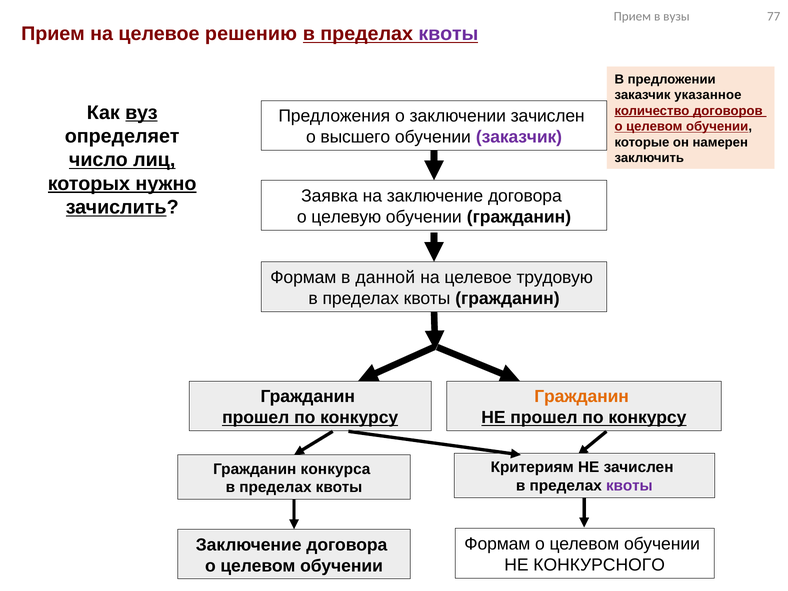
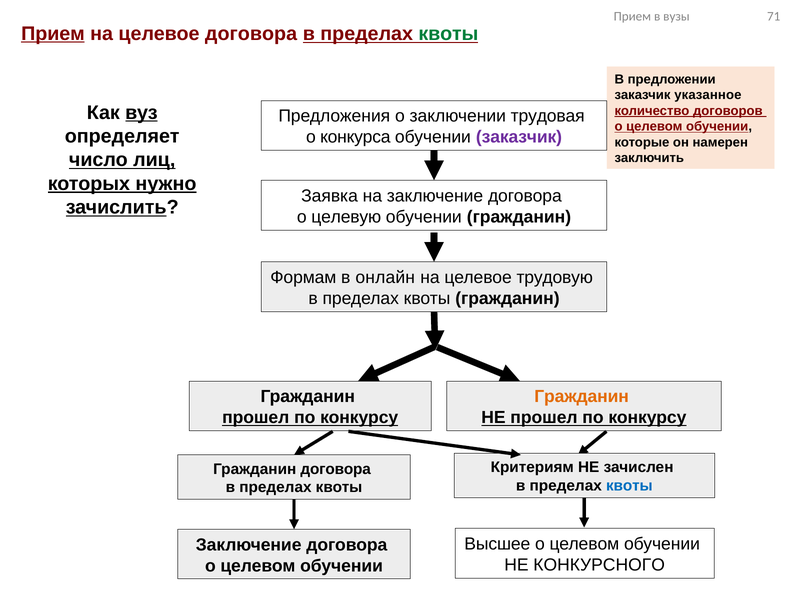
77: 77 -> 71
Прием at (53, 34) underline: none -> present
целевое решению: решению -> договора
квоты at (448, 34) colour: purple -> green
заключении зачислен: зачислен -> трудовая
высшего: высшего -> конкурса
данной: данной -> онлайн
Гражданин конкурса: конкурса -> договора
квоты at (629, 486) colour: purple -> blue
Формам at (497, 544): Формам -> Высшее
